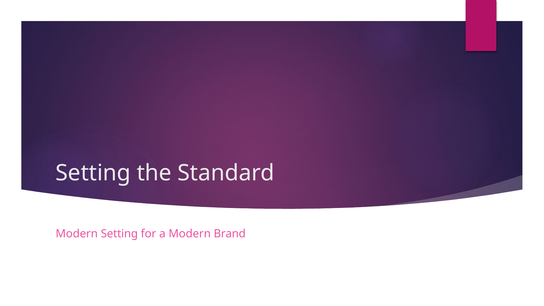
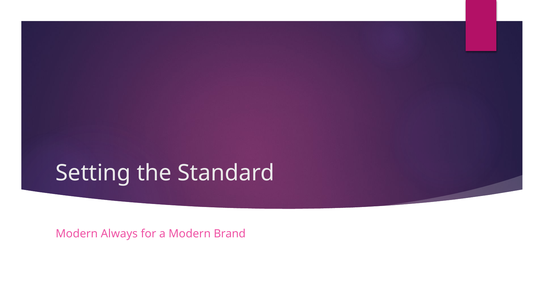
Modern Setting: Setting -> Always
